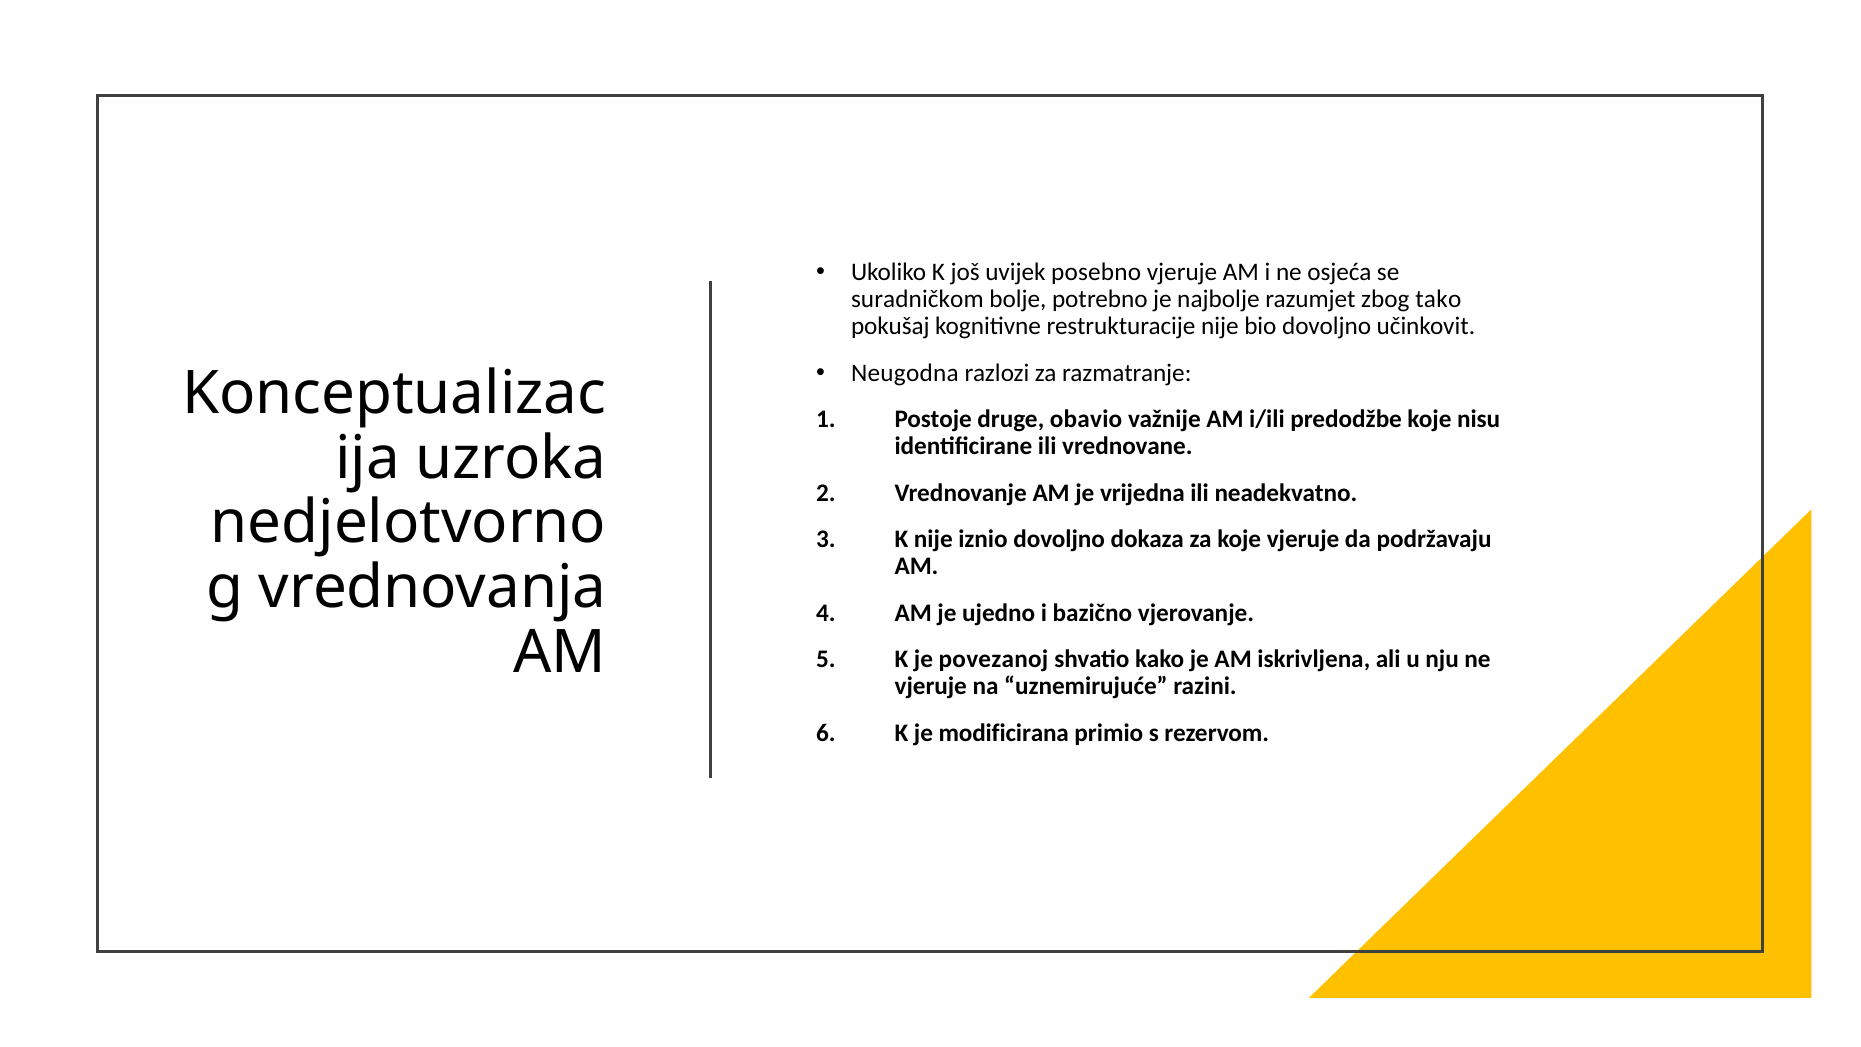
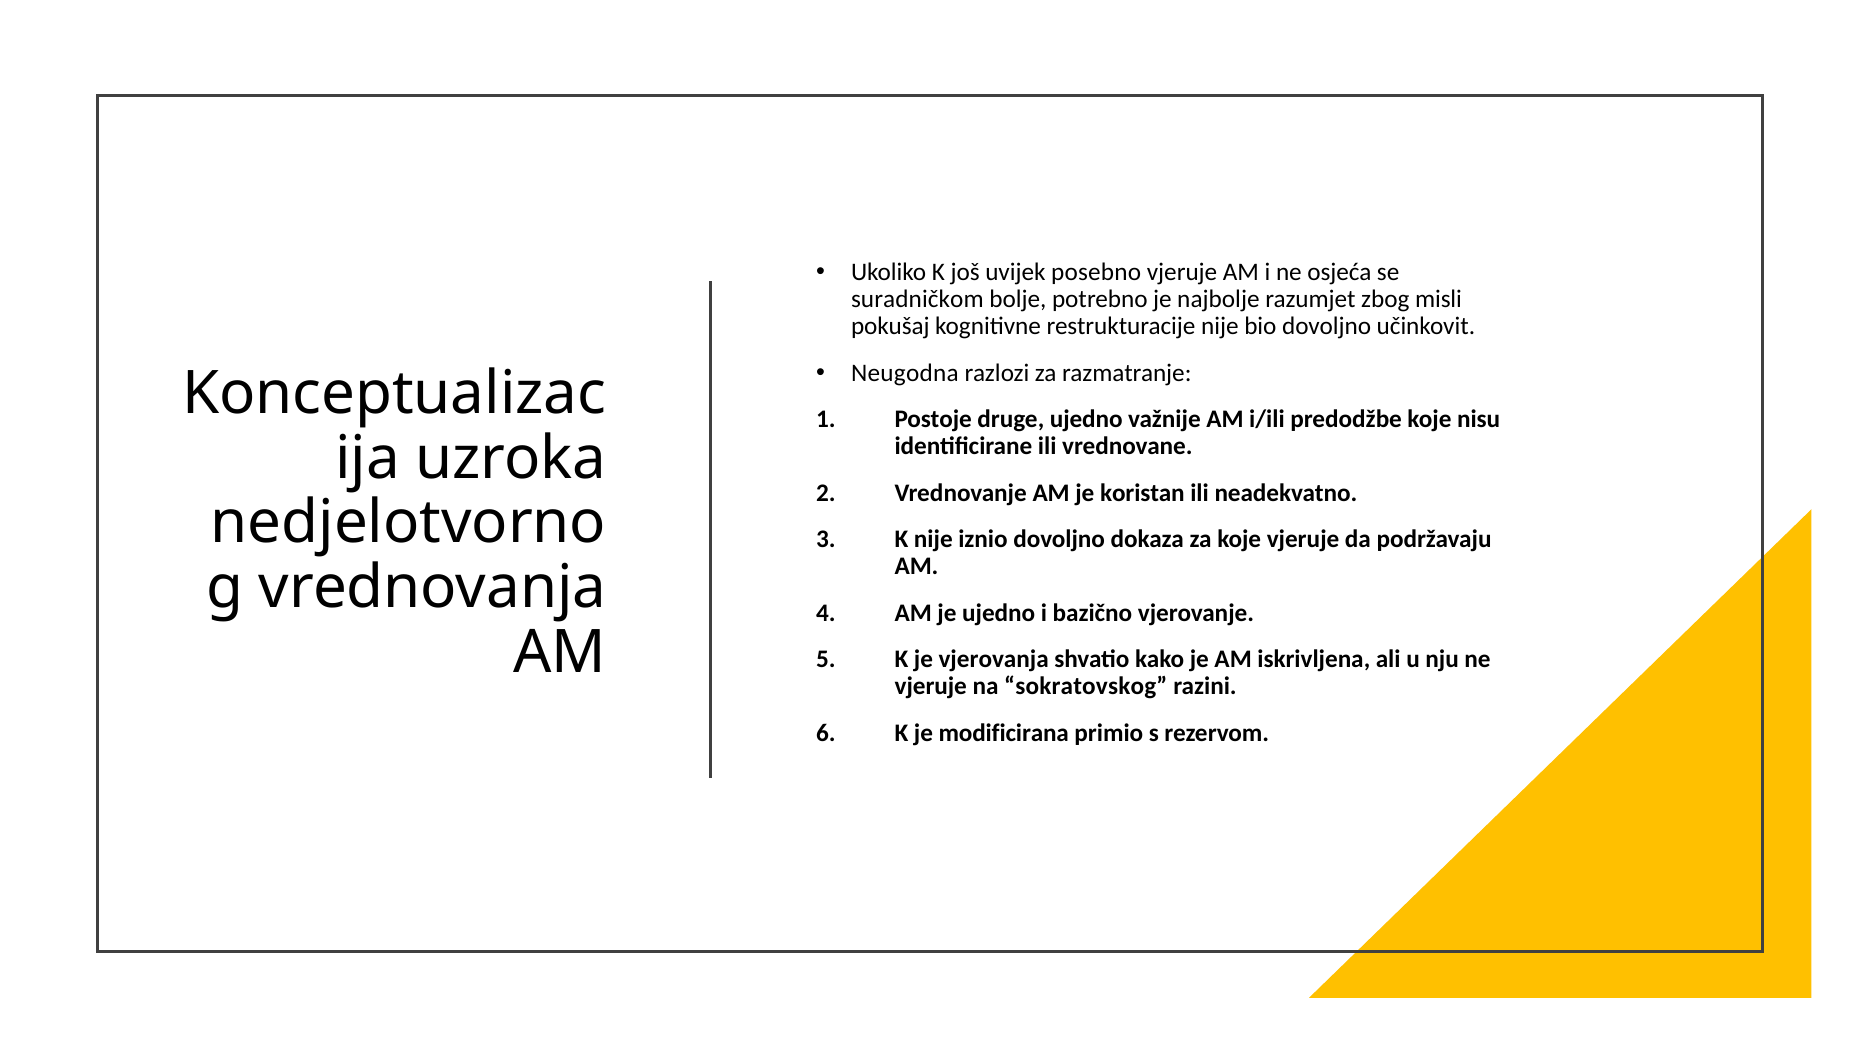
tako: tako -> misli
druge obavio: obavio -> ujedno
vrijedna: vrijedna -> koristan
povezanoj: povezanoj -> vjerovanja
uznemirujuće: uznemirujuće -> sokratovskog
